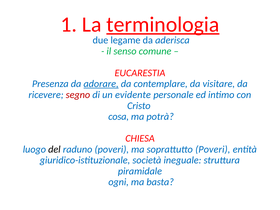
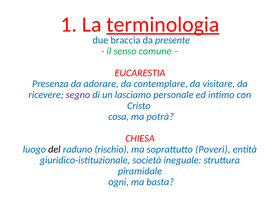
legame: legame -> braccia
aderisca: aderisca -> presente
adorare underline: present -> none
segno colour: red -> purple
evidente: evidente -> lasciamo
raduno poveri: poveri -> rischio
